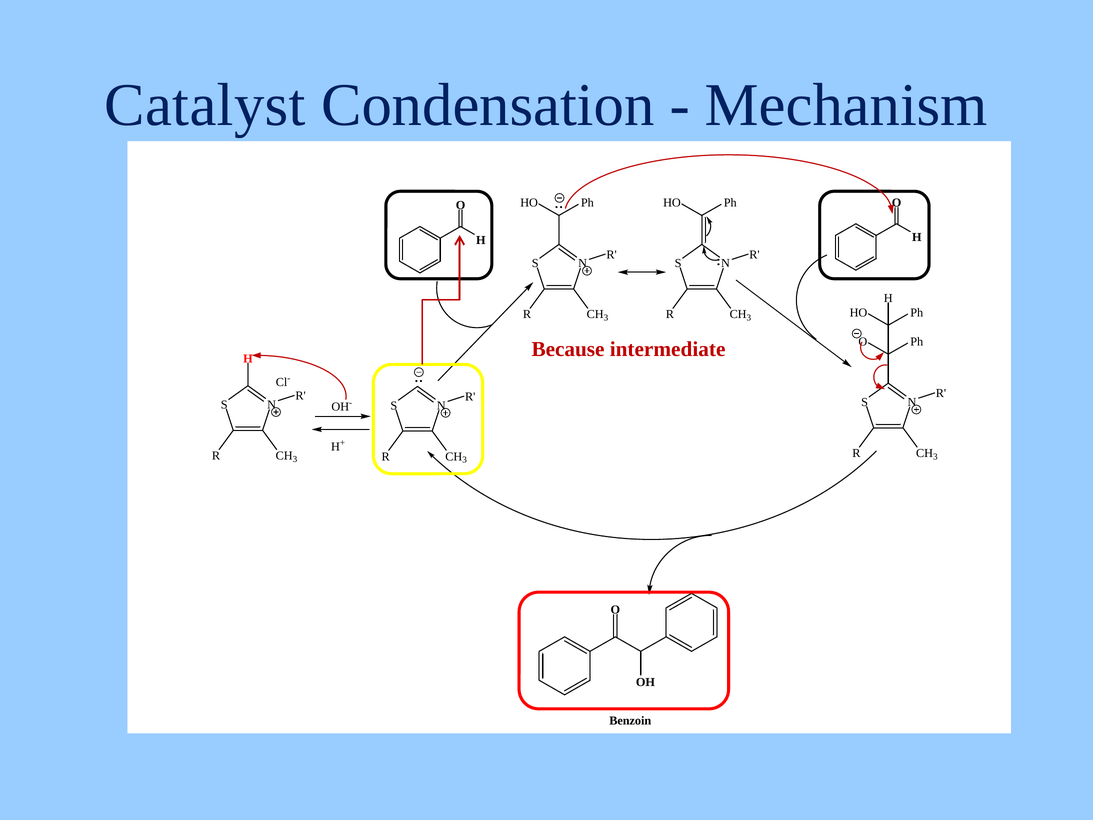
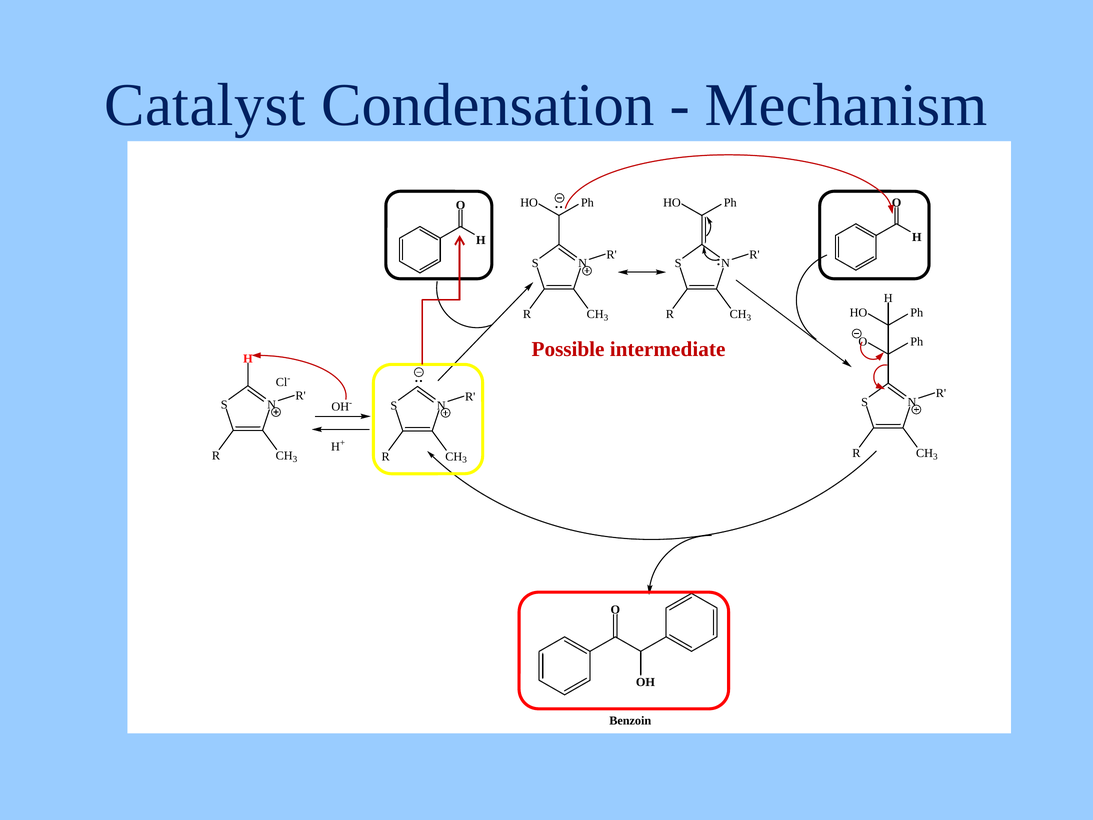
Because: Because -> Possible
